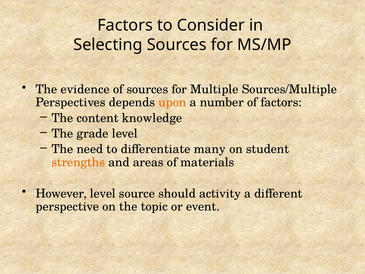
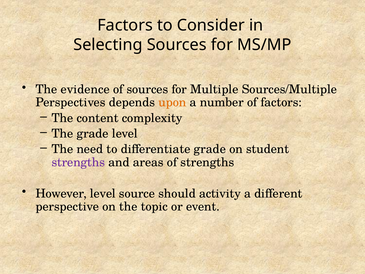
knowledge: knowledge -> complexity
differentiate many: many -> grade
strengths at (78, 162) colour: orange -> purple
of materials: materials -> strengths
